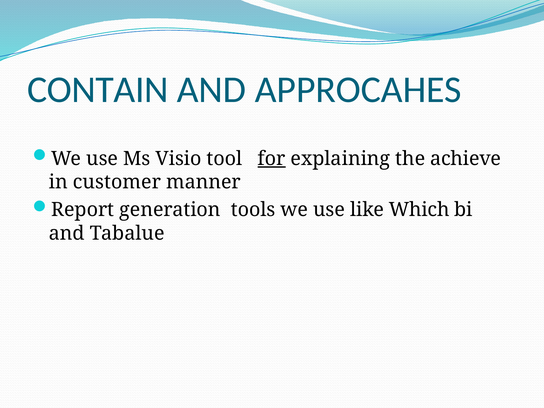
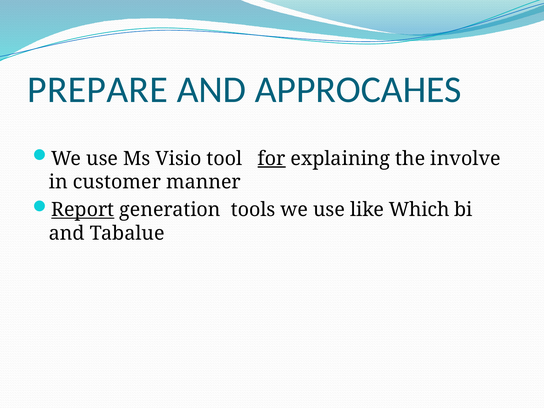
CONTAIN: CONTAIN -> PREPARE
achieve: achieve -> involve
Report underline: none -> present
